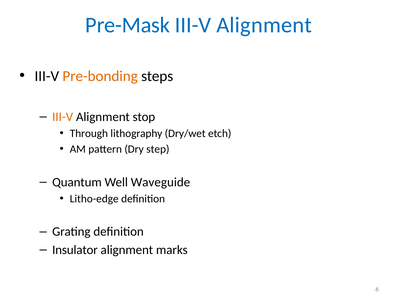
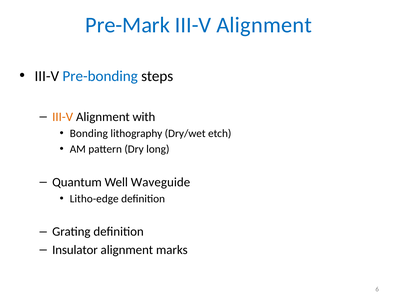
Pre-Mask: Pre-Mask -> Pre-Mark
Pre-bonding colour: orange -> blue
stop: stop -> with
Through: Through -> Bonding
step: step -> long
